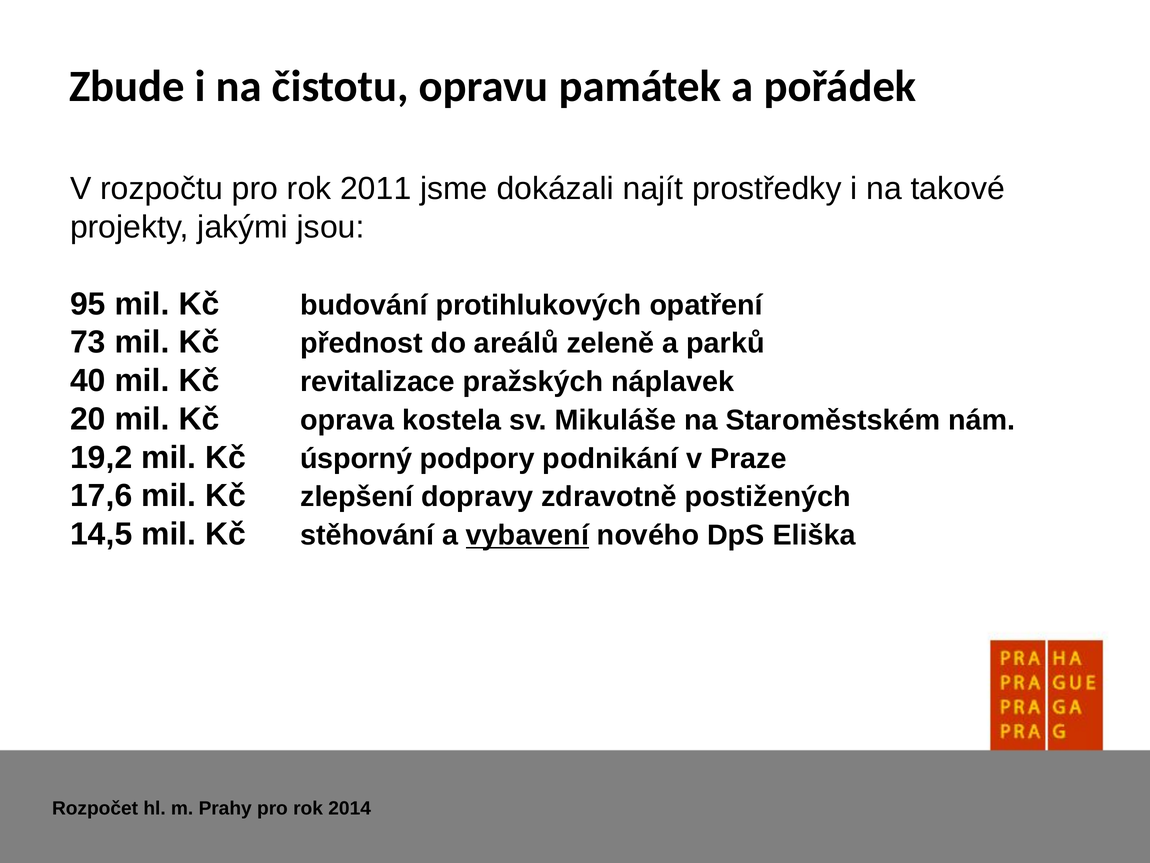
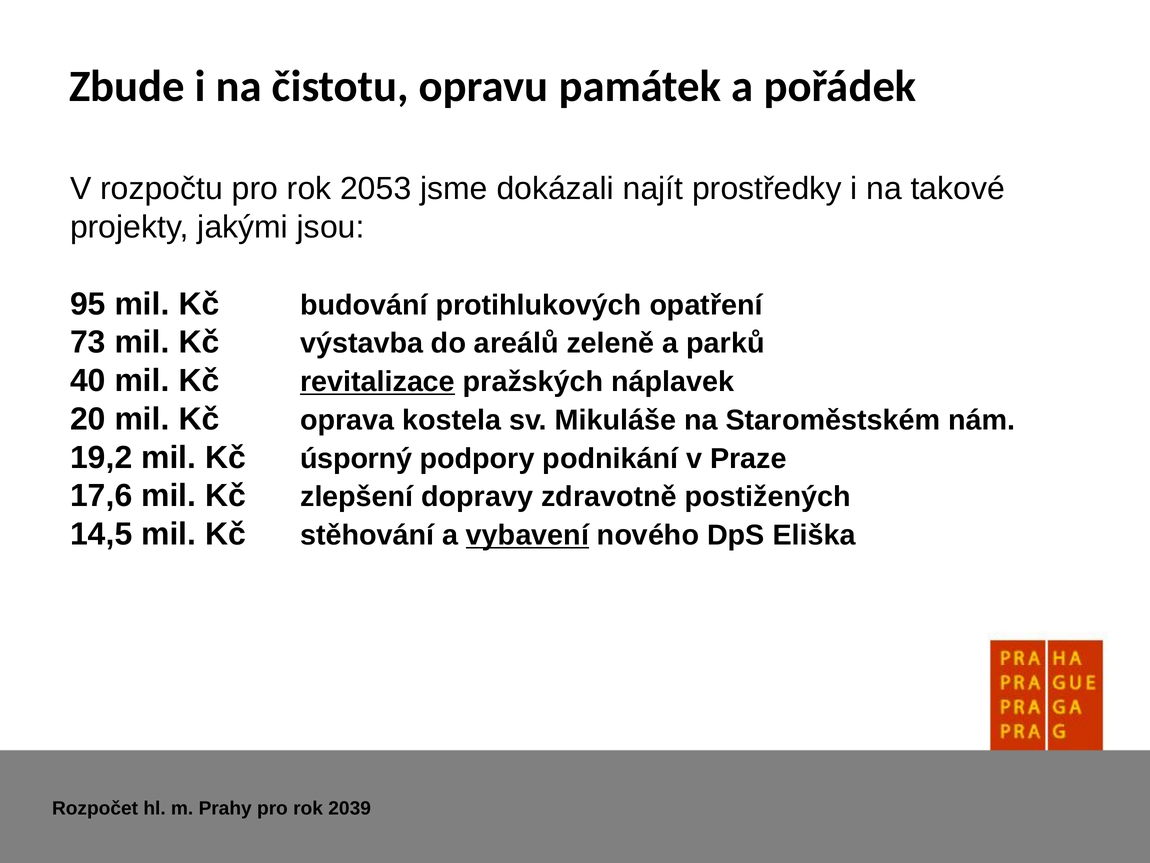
2011: 2011 -> 2053
přednost: přednost -> výstavba
revitalizace underline: none -> present
2014: 2014 -> 2039
